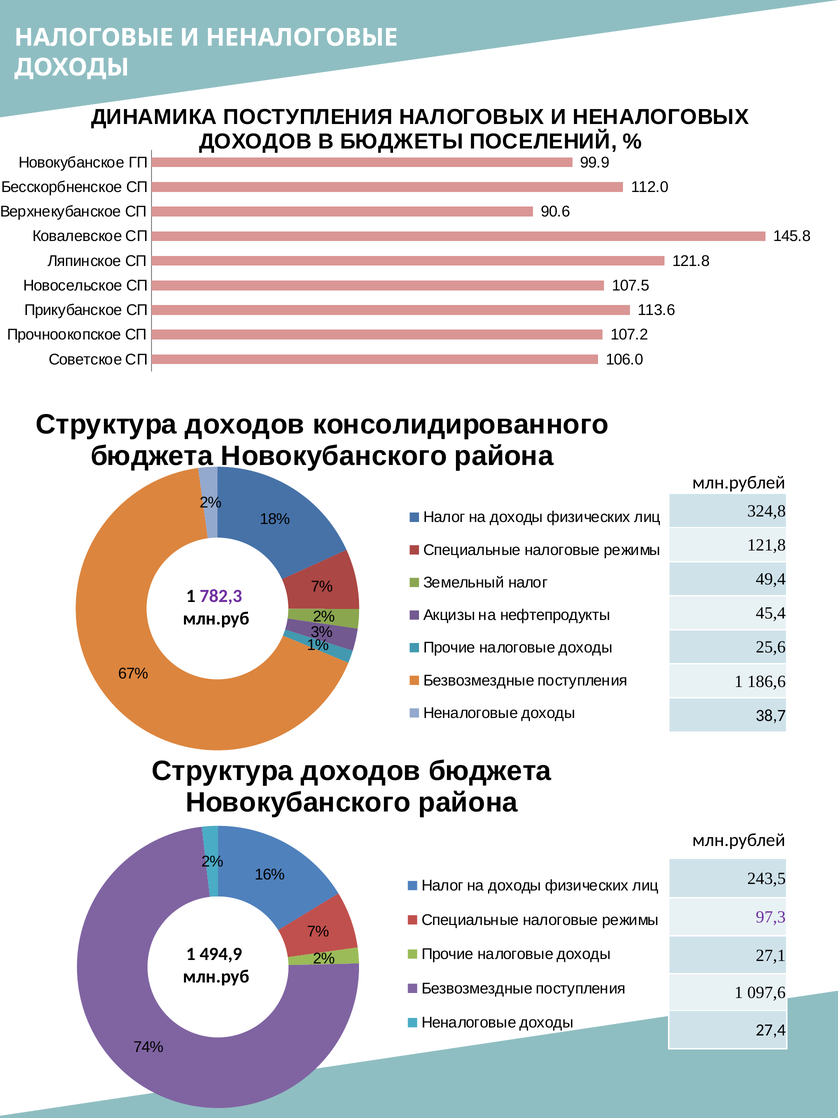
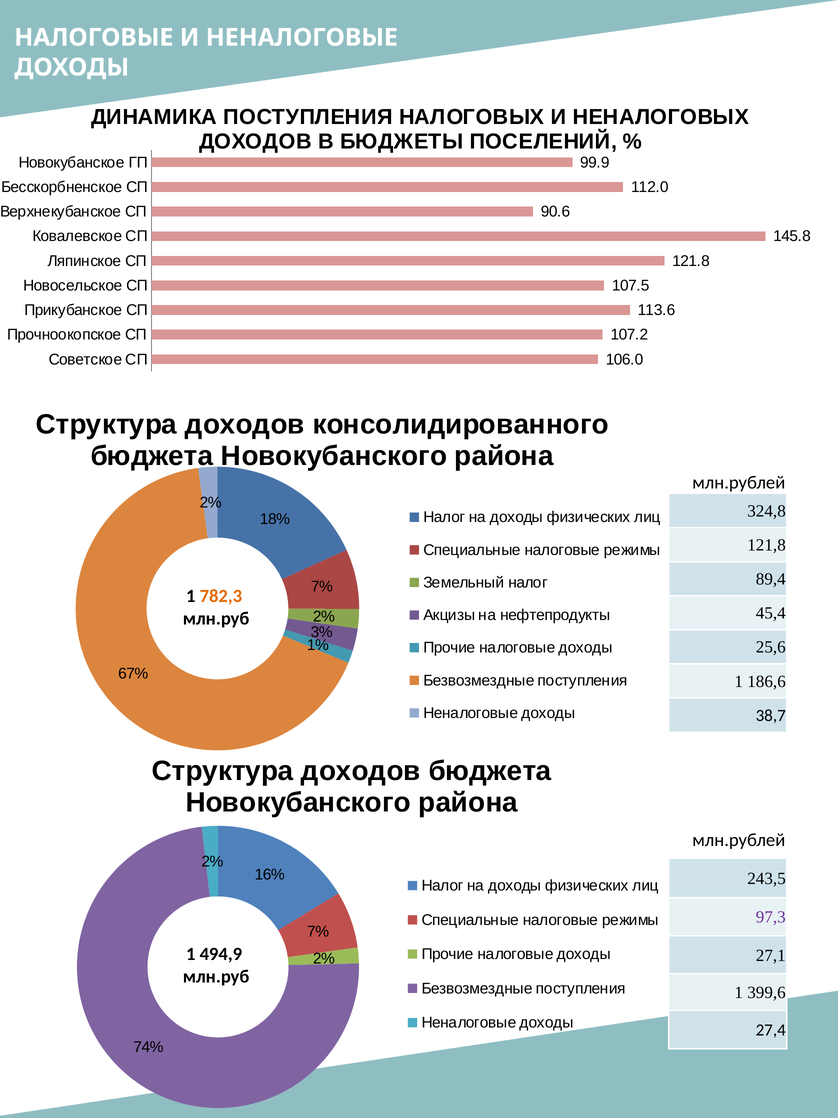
49,4: 49,4 -> 89,4
782,3 colour: purple -> orange
097,6: 097,6 -> 399,6
